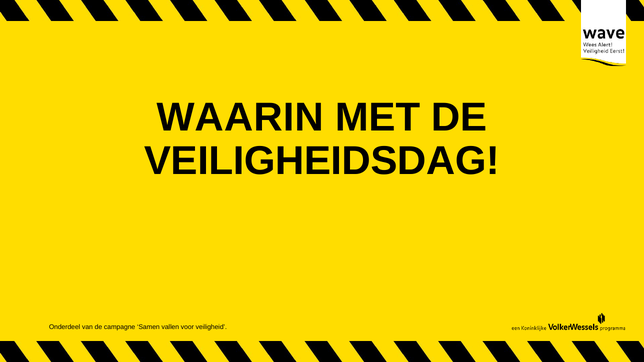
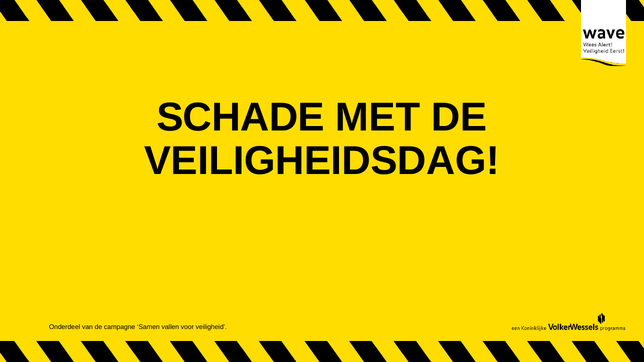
WAARIN: WAARIN -> SCHADE
